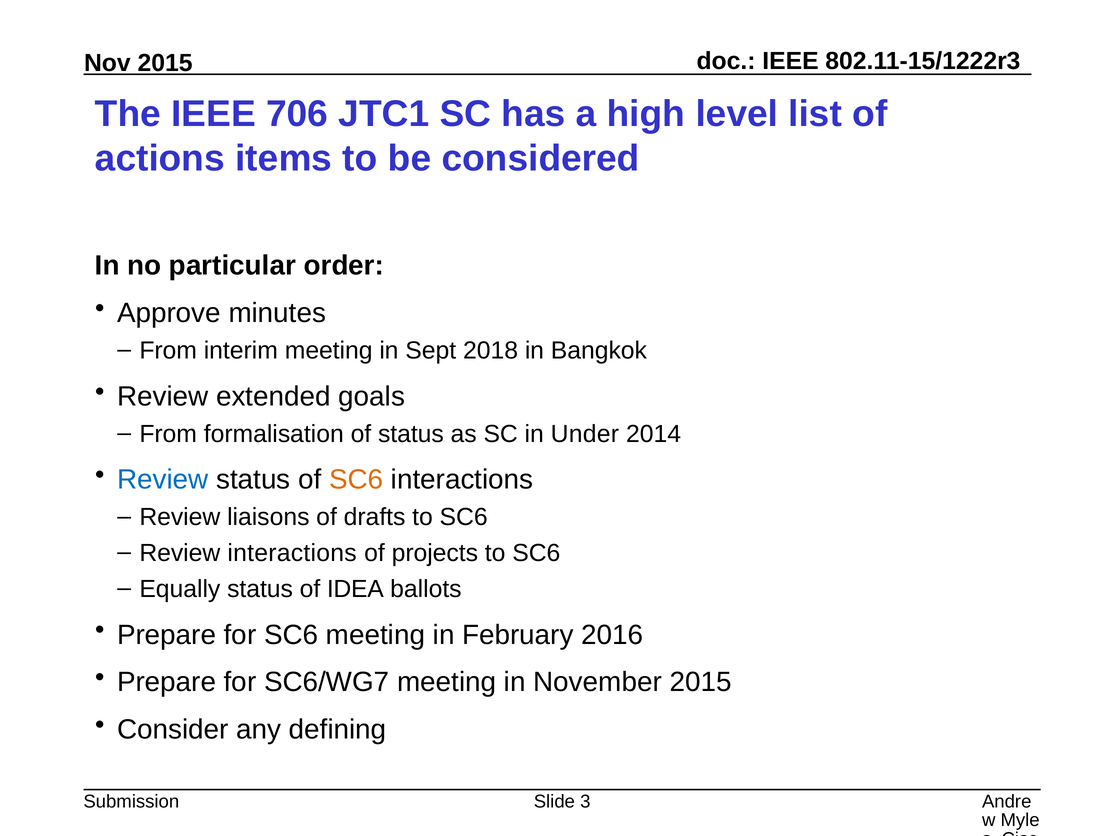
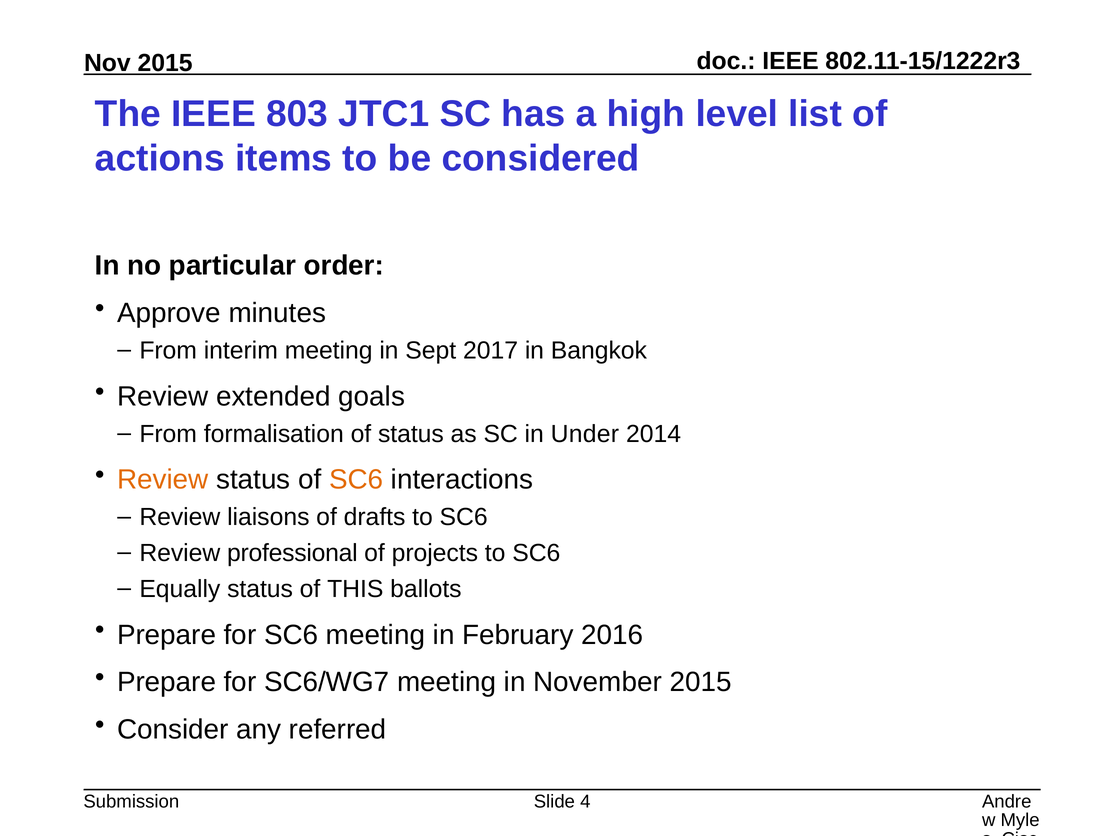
706: 706 -> 803
2018: 2018 -> 2017
Review at (163, 480) colour: blue -> orange
Review interactions: interactions -> professional
IDEA: IDEA -> THIS
defining: defining -> referred
3: 3 -> 4
